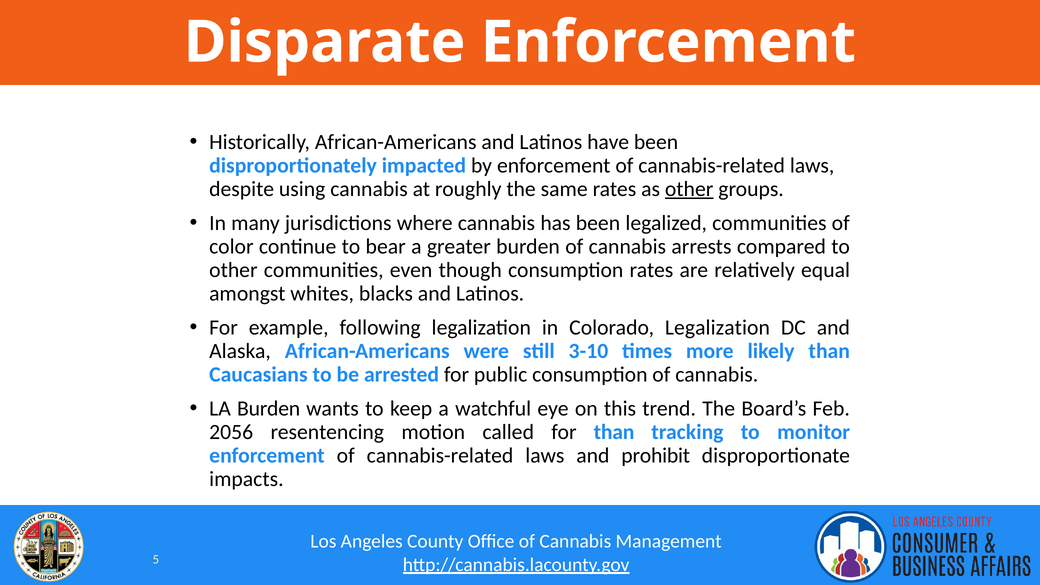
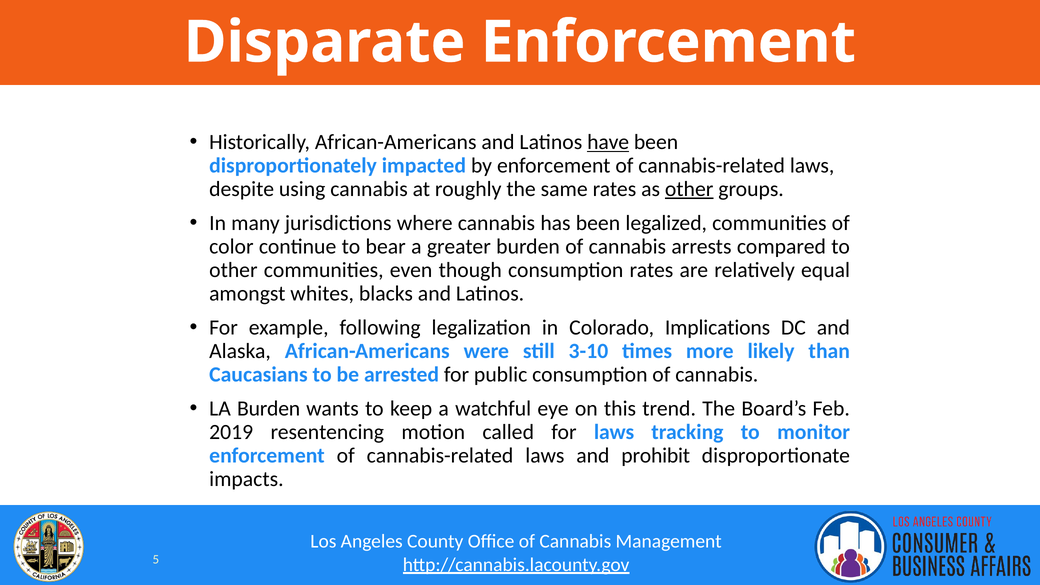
have underline: none -> present
Colorado Legalization: Legalization -> Implications
2056: 2056 -> 2019
for than: than -> laws
